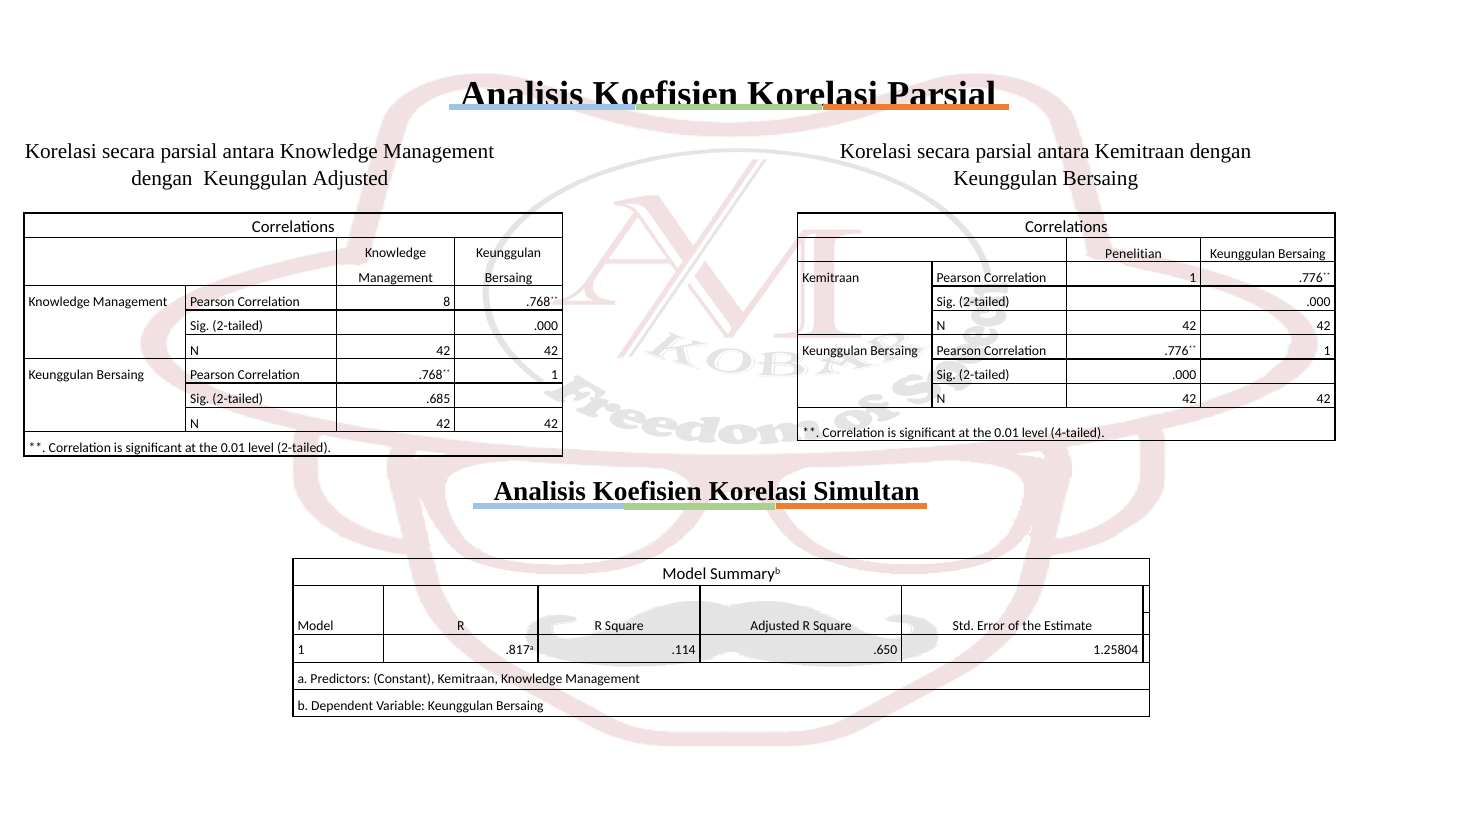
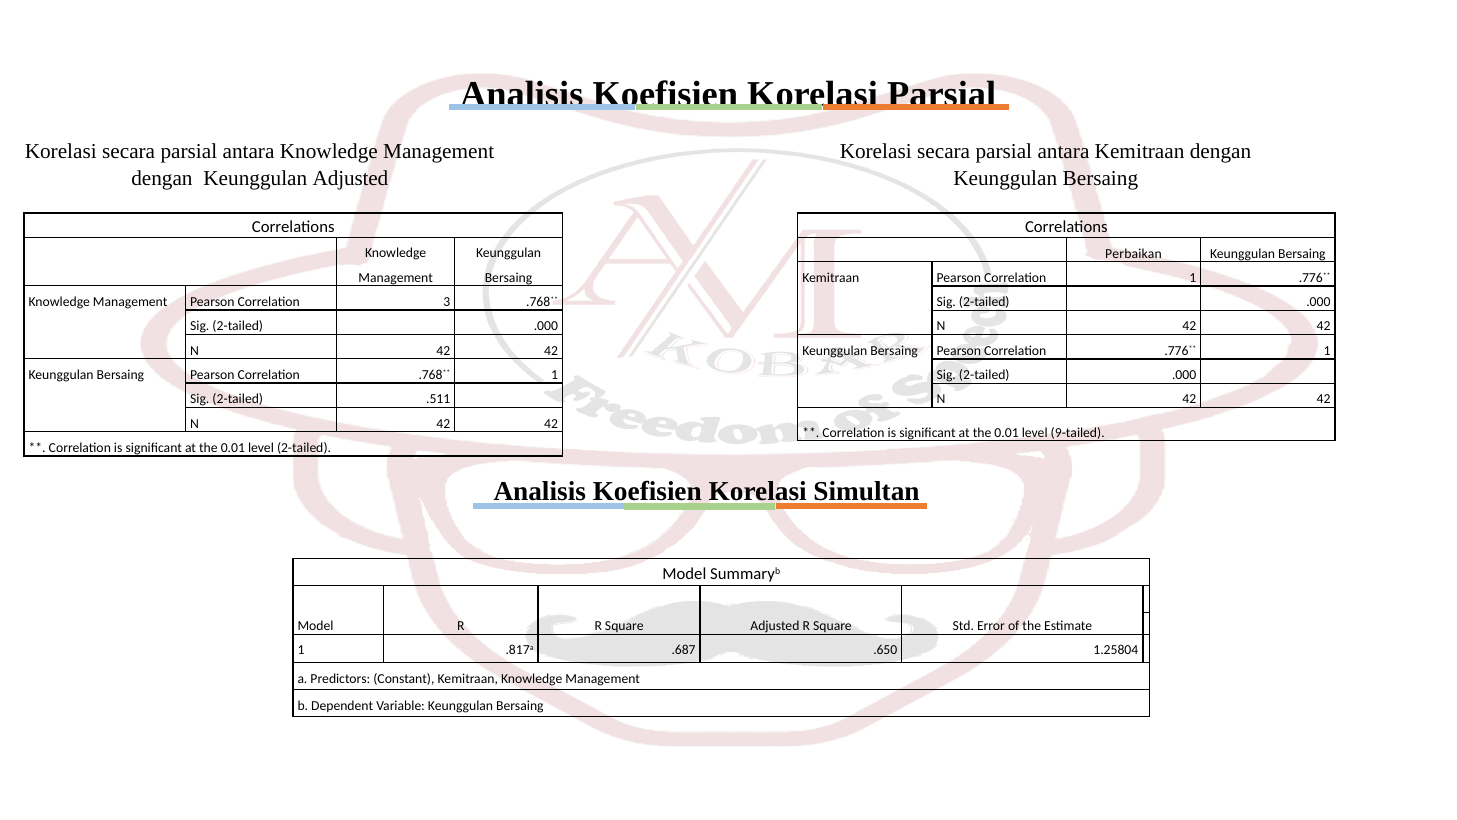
Penelitian: Penelitian -> Perbaikan
8: 8 -> 3
.685: .685 -> .511
4-tailed: 4-tailed -> 9-tailed
.114: .114 -> .687
